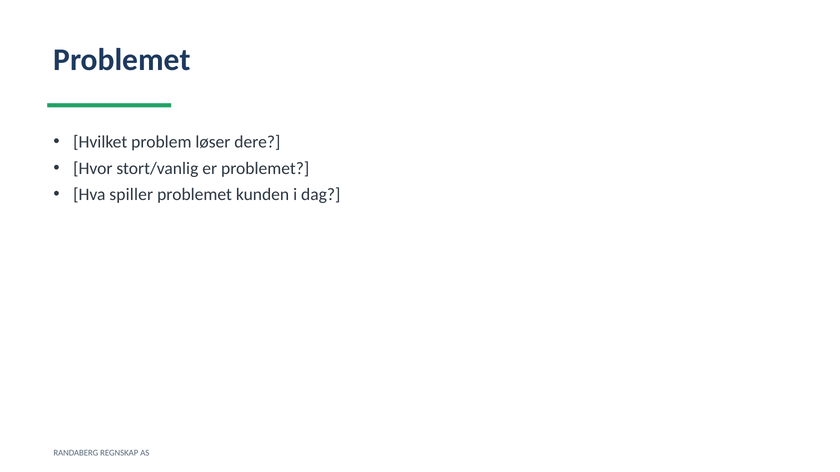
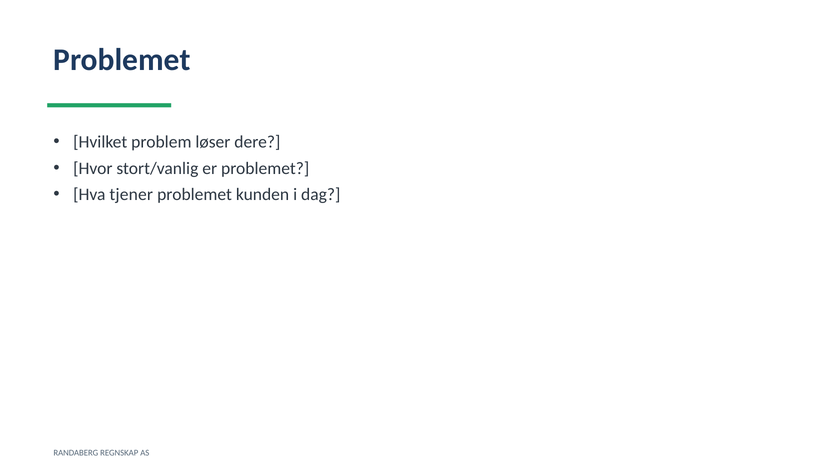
spiller: spiller -> tjener
